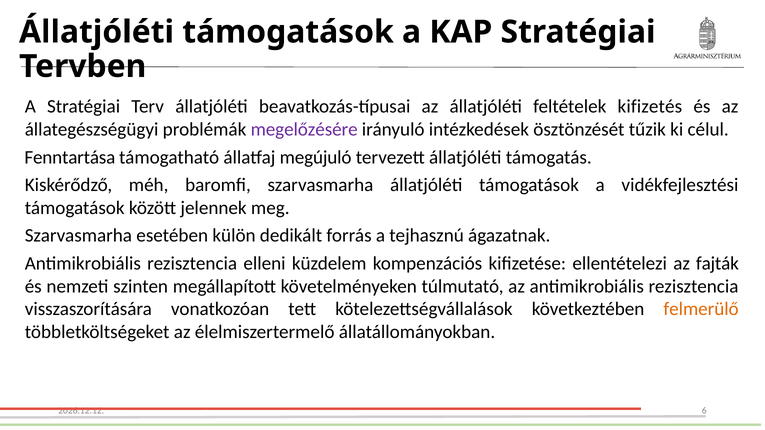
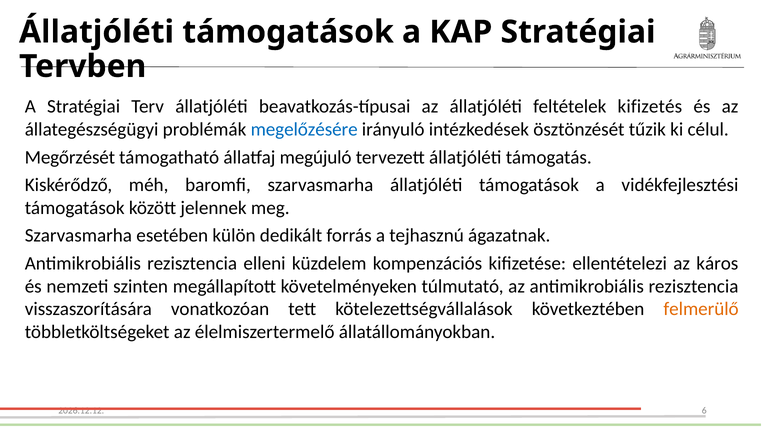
megelőzésére colour: purple -> blue
Fenntartása: Fenntartása -> Megőrzését
fajták: fajták -> káros
